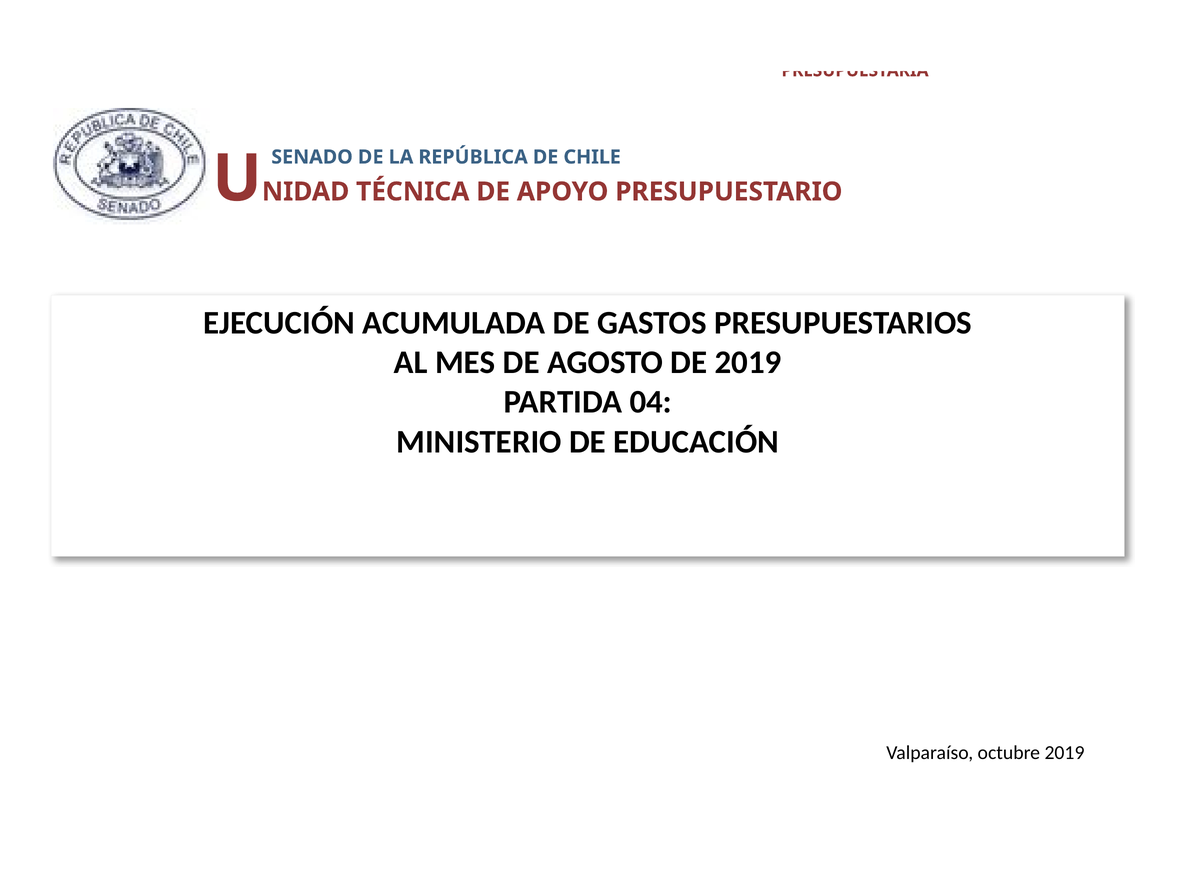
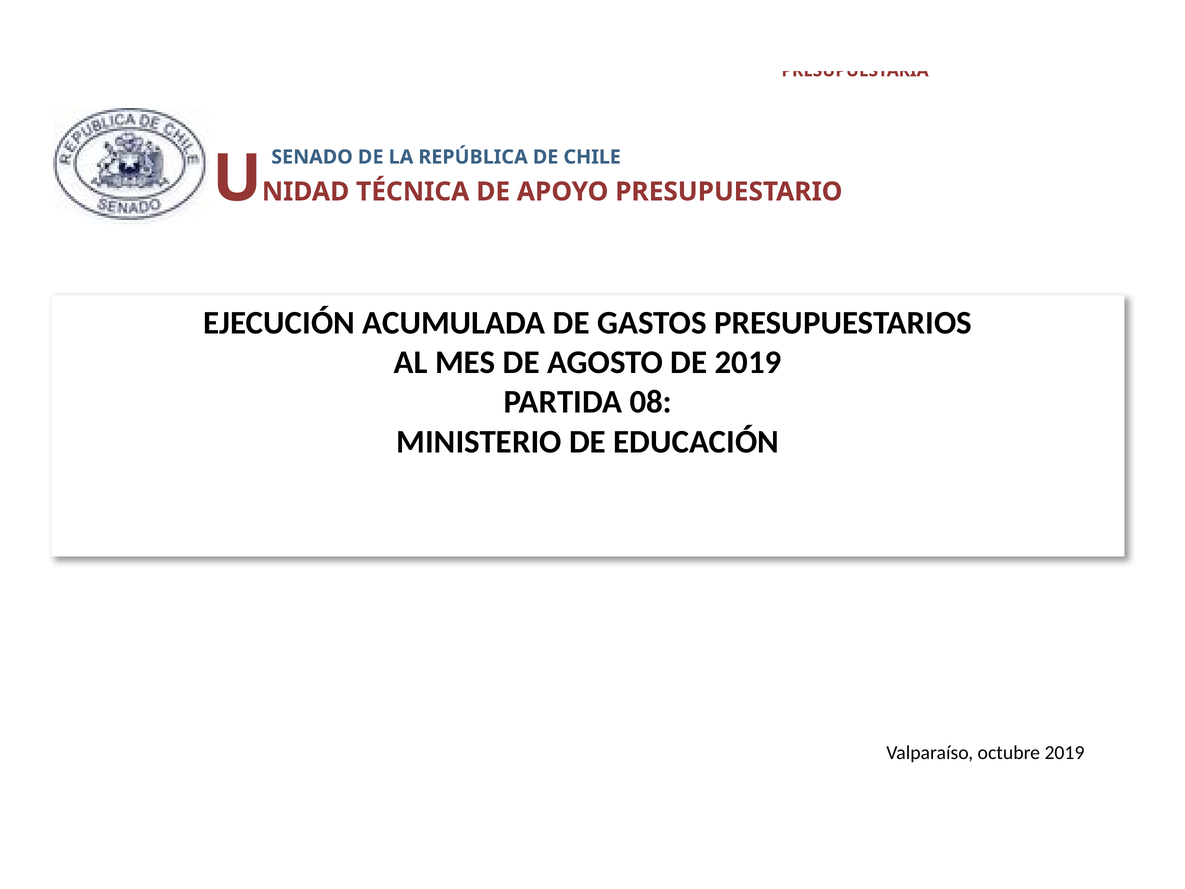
04: 04 -> 08
